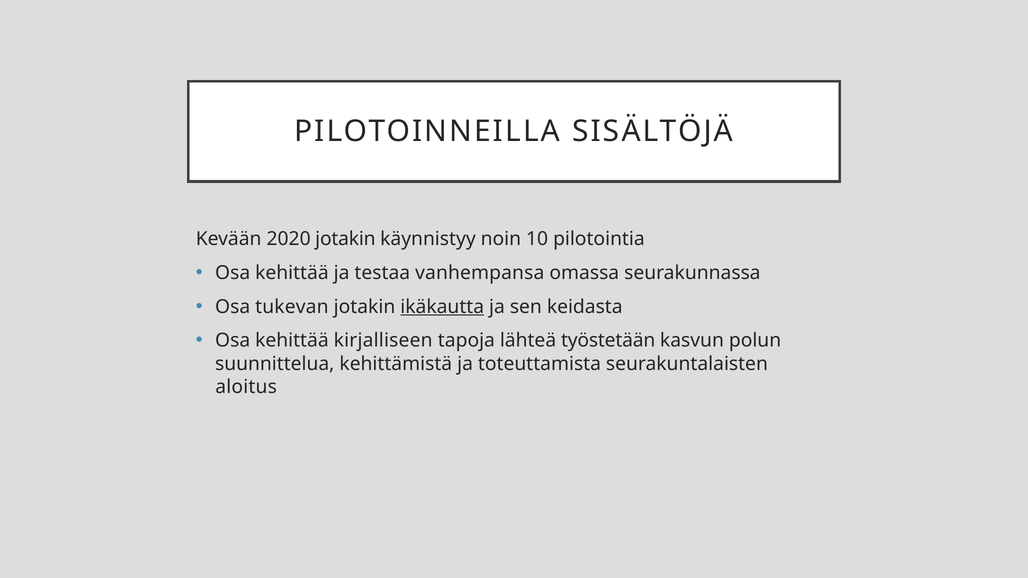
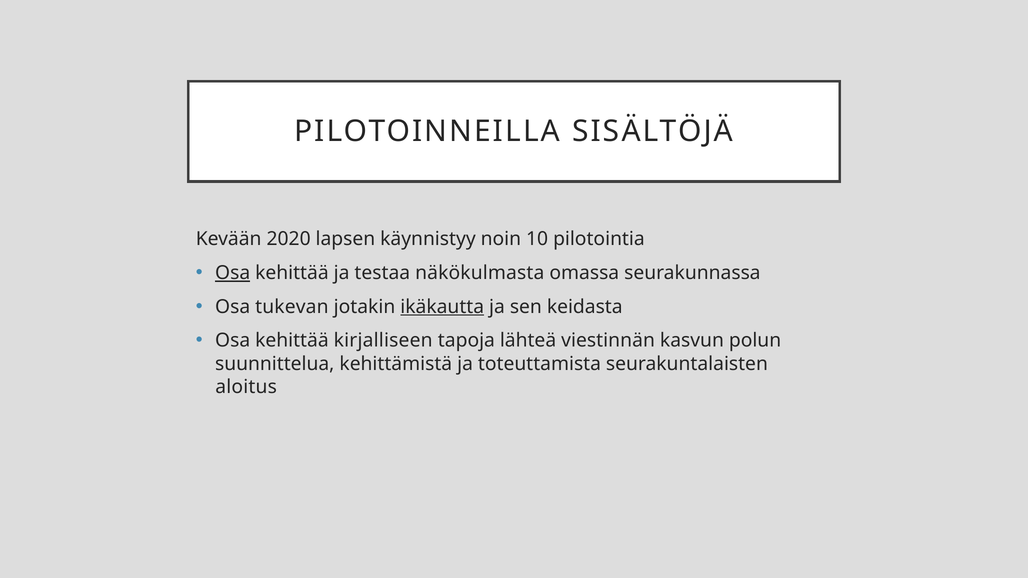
2020 jotakin: jotakin -> lapsen
Osa at (233, 273) underline: none -> present
vanhempansa: vanhempansa -> näkökulmasta
työstetään: työstetään -> viestinnän
